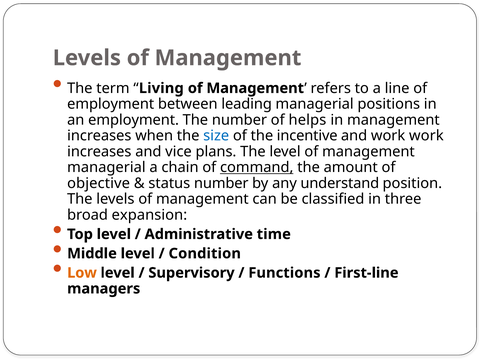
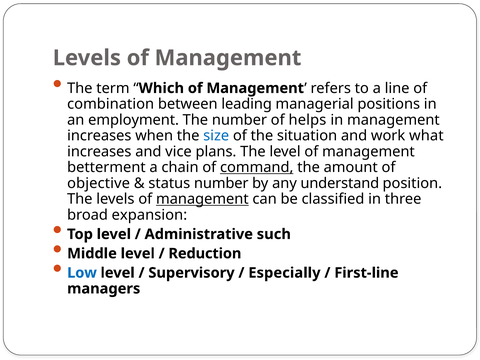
Living: Living -> Which
employment at (111, 104): employment -> combination
incentive: incentive -> situation
work work: work -> what
managerial at (106, 167): managerial -> betterment
management at (202, 199) underline: none -> present
time: time -> such
Condition: Condition -> Reduction
Low colour: orange -> blue
Functions: Functions -> Especially
